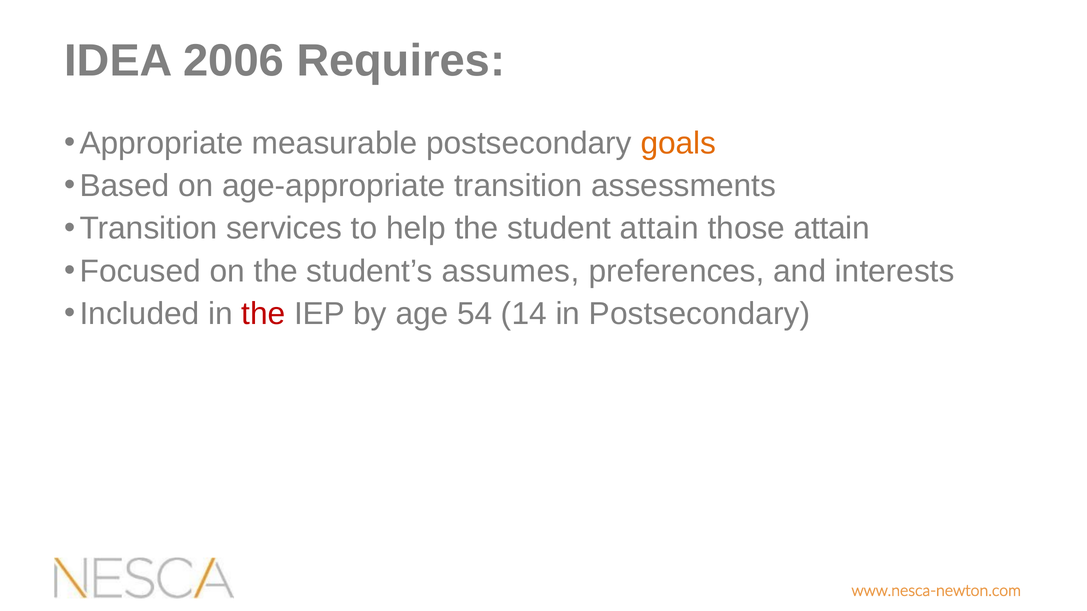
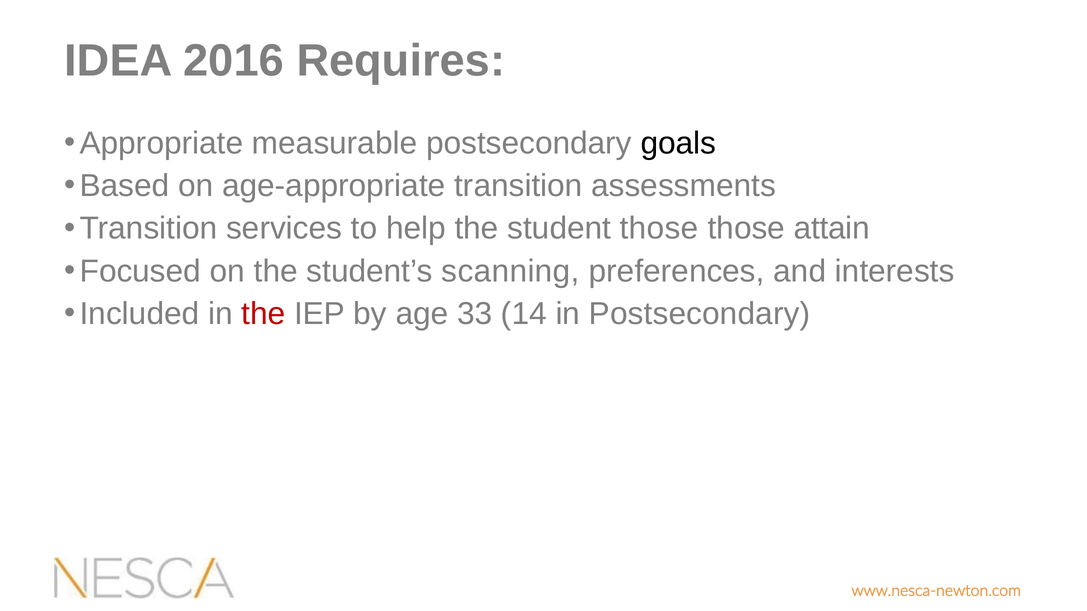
2006: 2006 -> 2016
goals colour: orange -> black
student attain: attain -> those
assumes: assumes -> scanning
54: 54 -> 33
